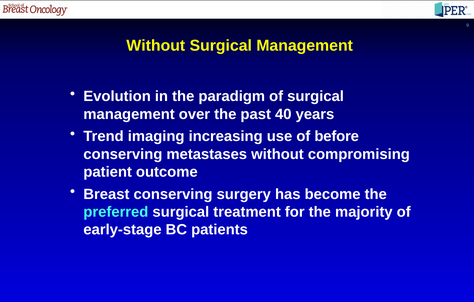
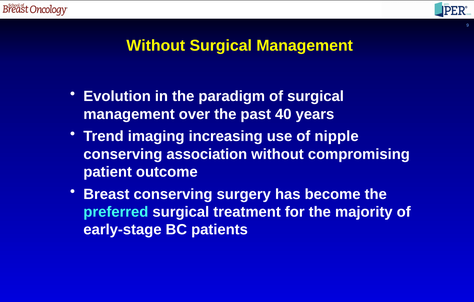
before: before -> nipple
metastases: metastases -> association
